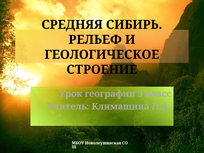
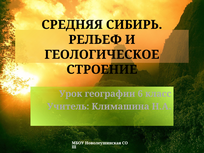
3: 3 -> 6
